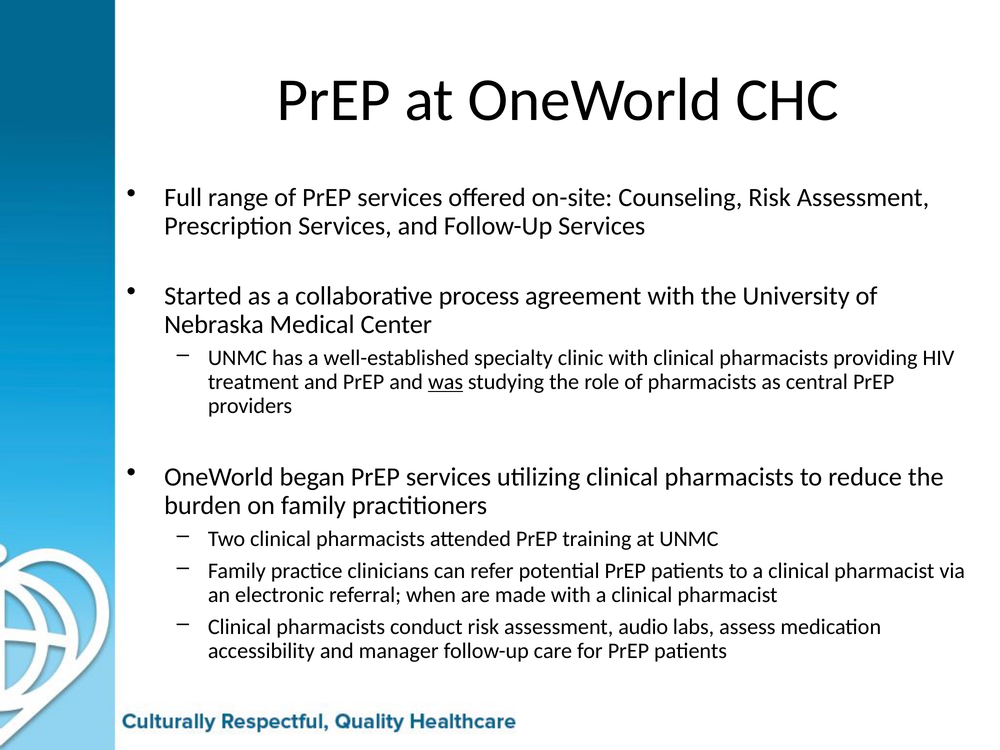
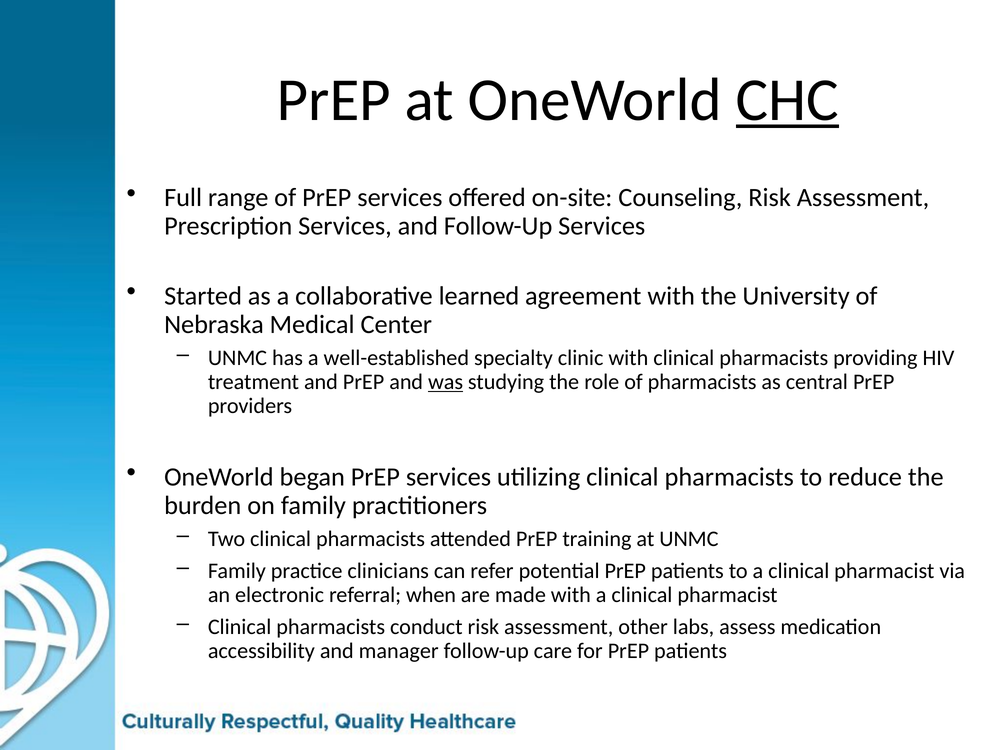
CHC underline: none -> present
process: process -> learned
audio: audio -> other
